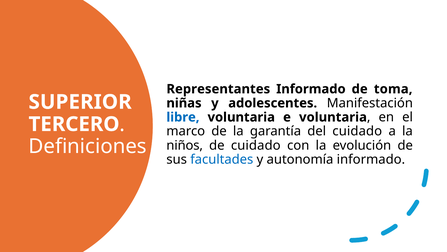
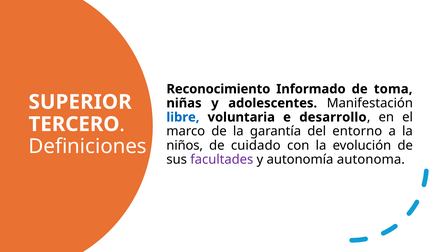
Representantes: Representantes -> Reconocimiento
e voluntaria: voluntaria -> desarrollo
del cuidado: cuidado -> entorno
facultades colour: blue -> purple
autonomía informado: informado -> autonoma
